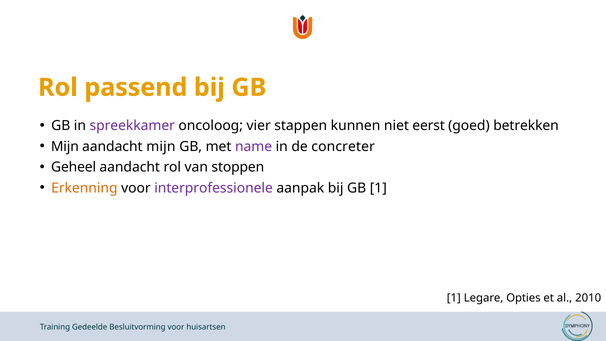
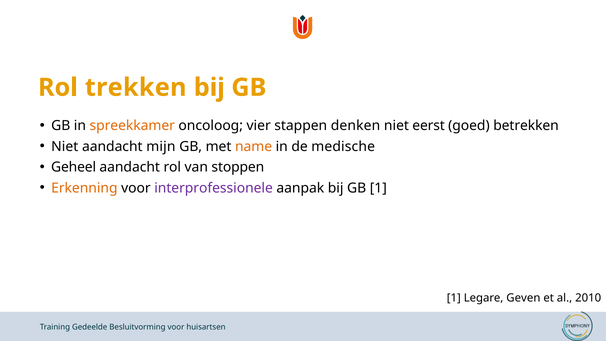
passend: passend -> trekken
spreekkamer colour: purple -> orange
kunnen: kunnen -> denken
Mijn at (65, 146): Mijn -> Niet
name colour: purple -> orange
concreter: concreter -> medische
Opties: Opties -> Geven
